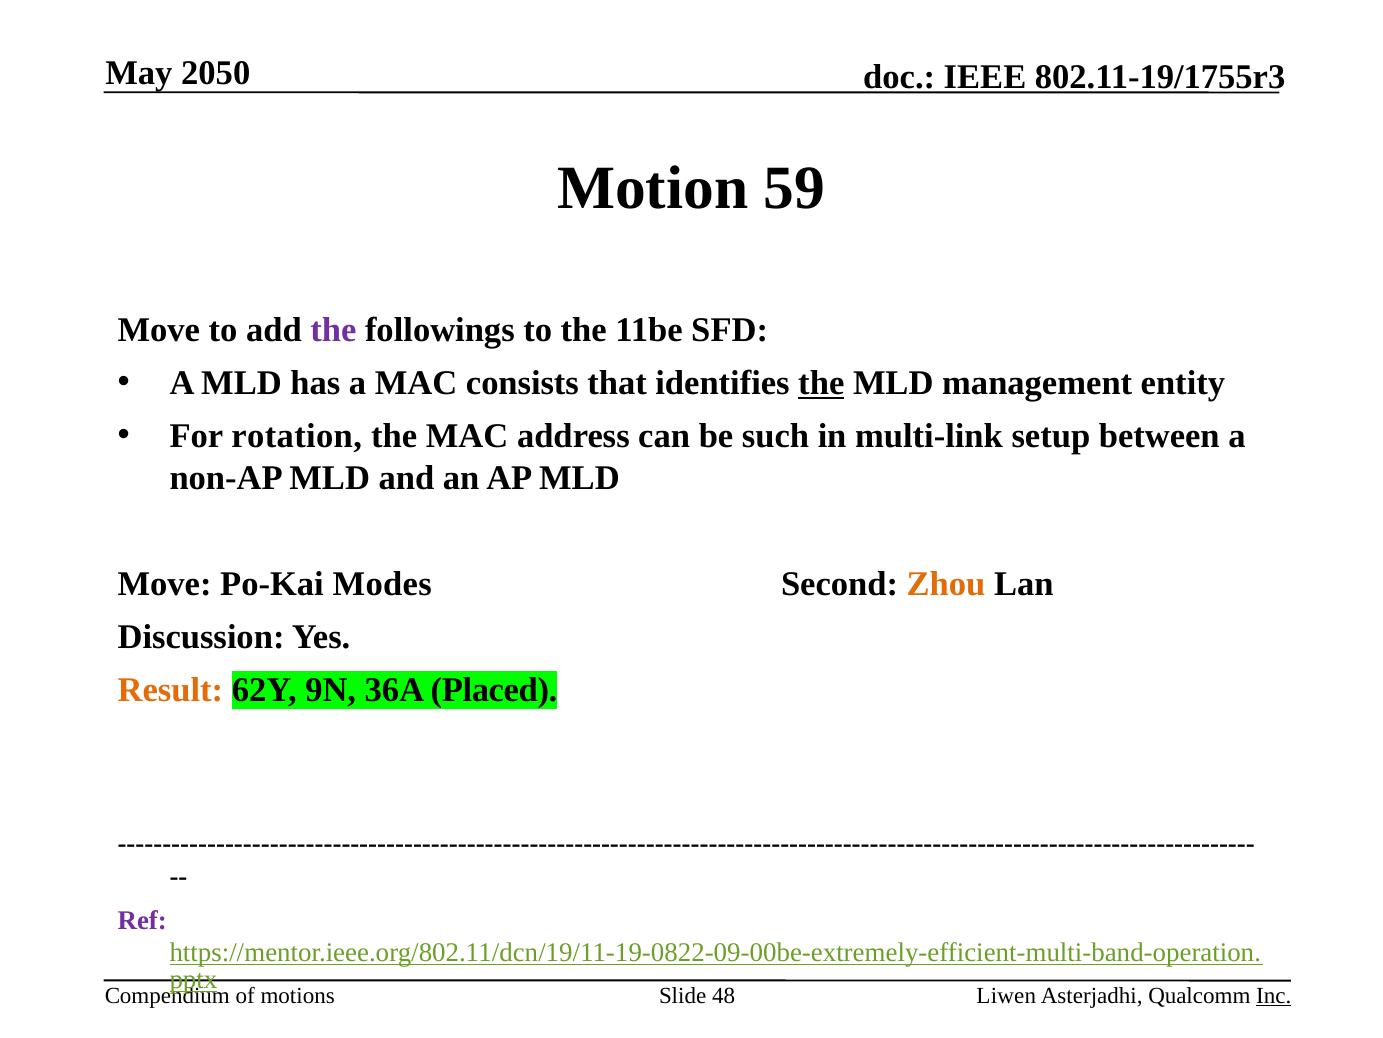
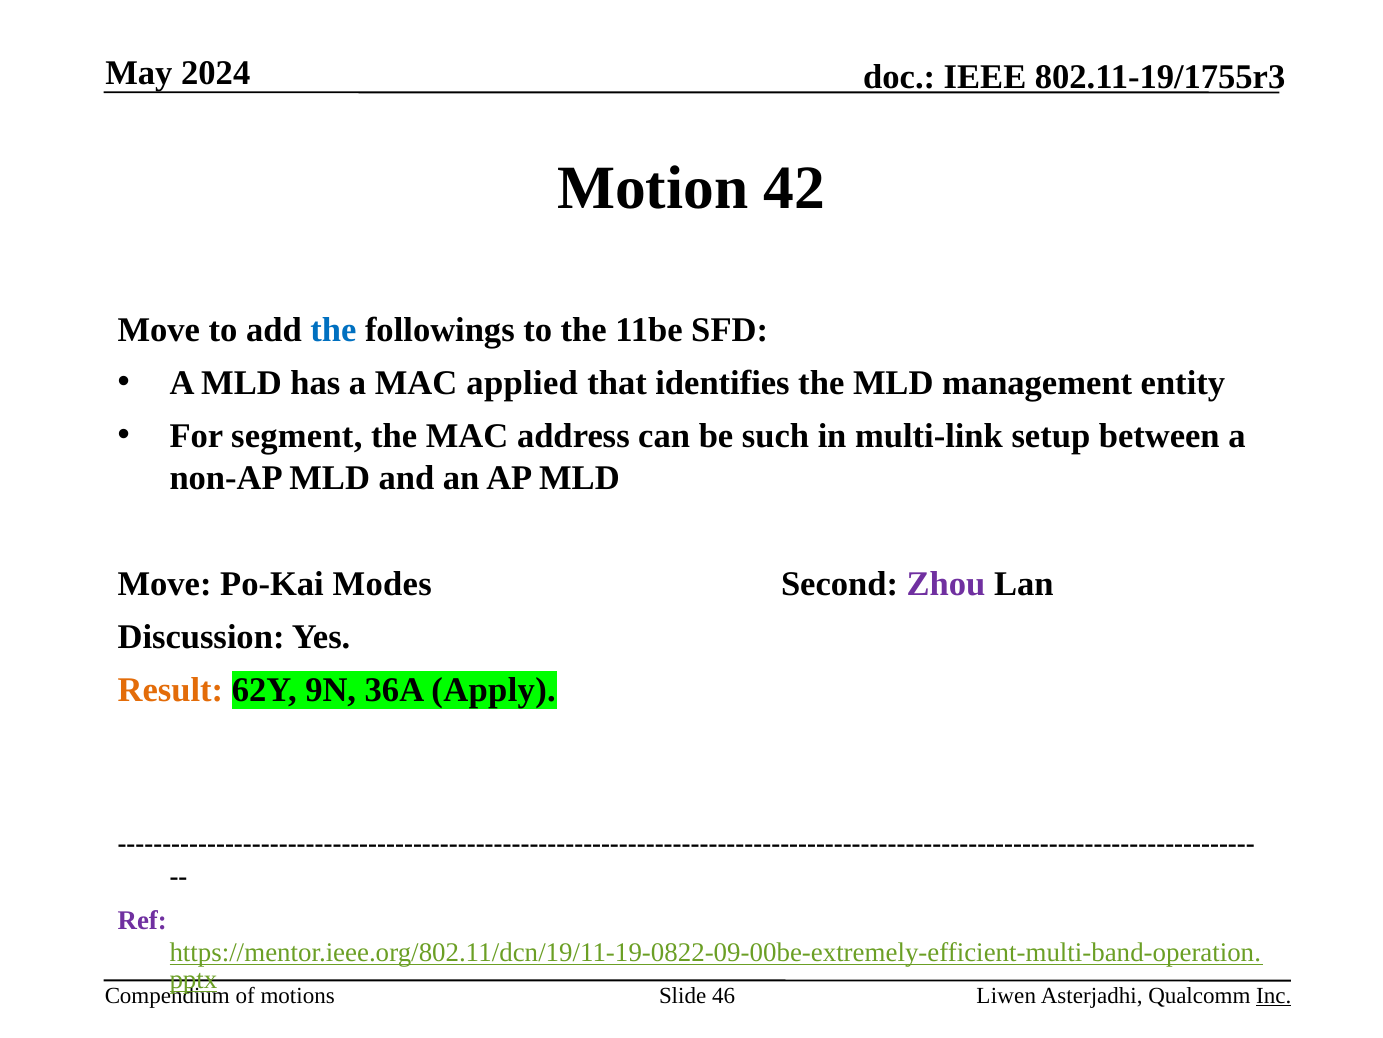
2050: 2050 -> 2024
59: 59 -> 42
the at (333, 330) colour: purple -> blue
consists: consists -> applied
the at (821, 383) underline: present -> none
rotation: rotation -> segment
Zhou colour: orange -> purple
Placed: Placed -> Apply
48: 48 -> 46
